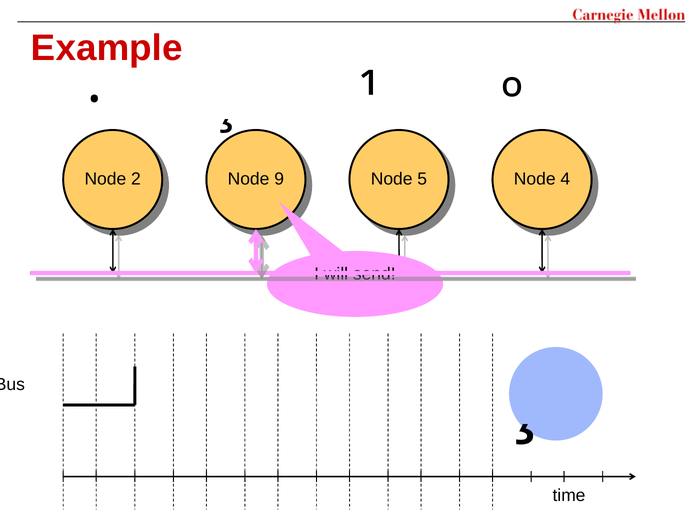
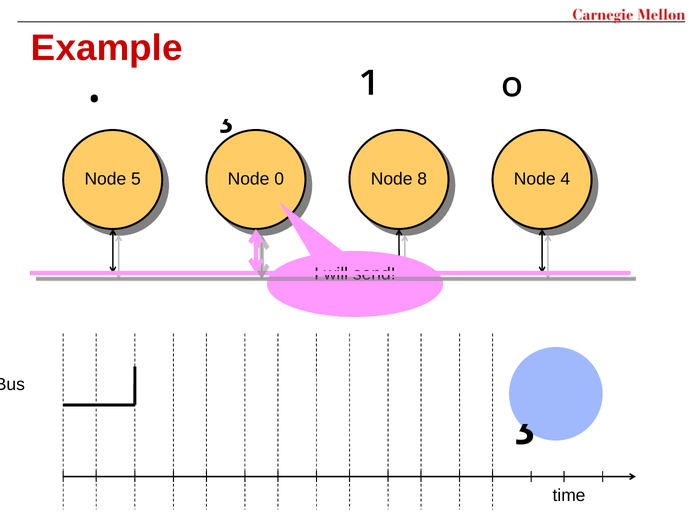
2 at (136, 179): 2 -> 5
9: 9 -> 0
5: 5 -> 8
